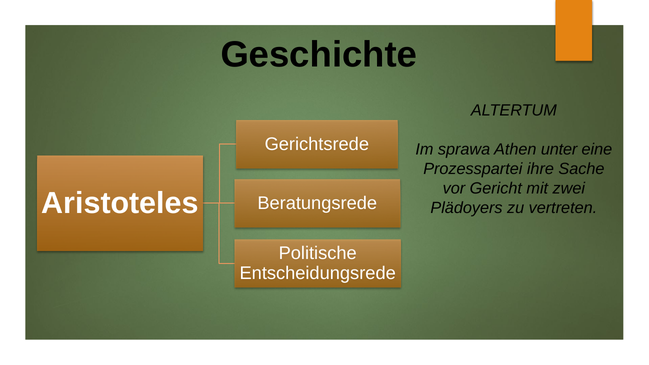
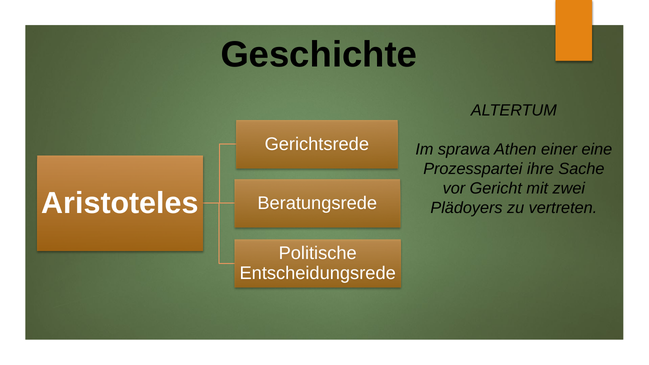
unter: unter -> einer
